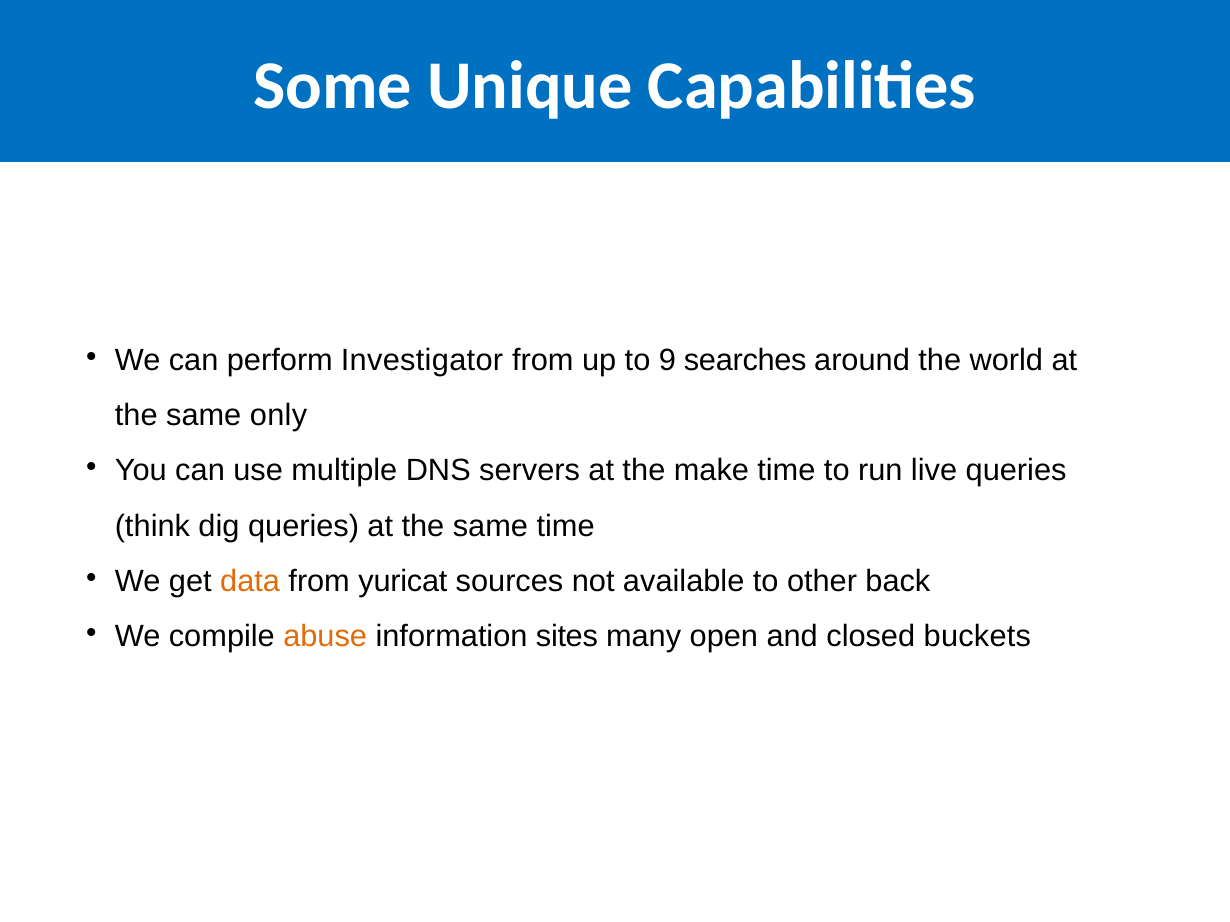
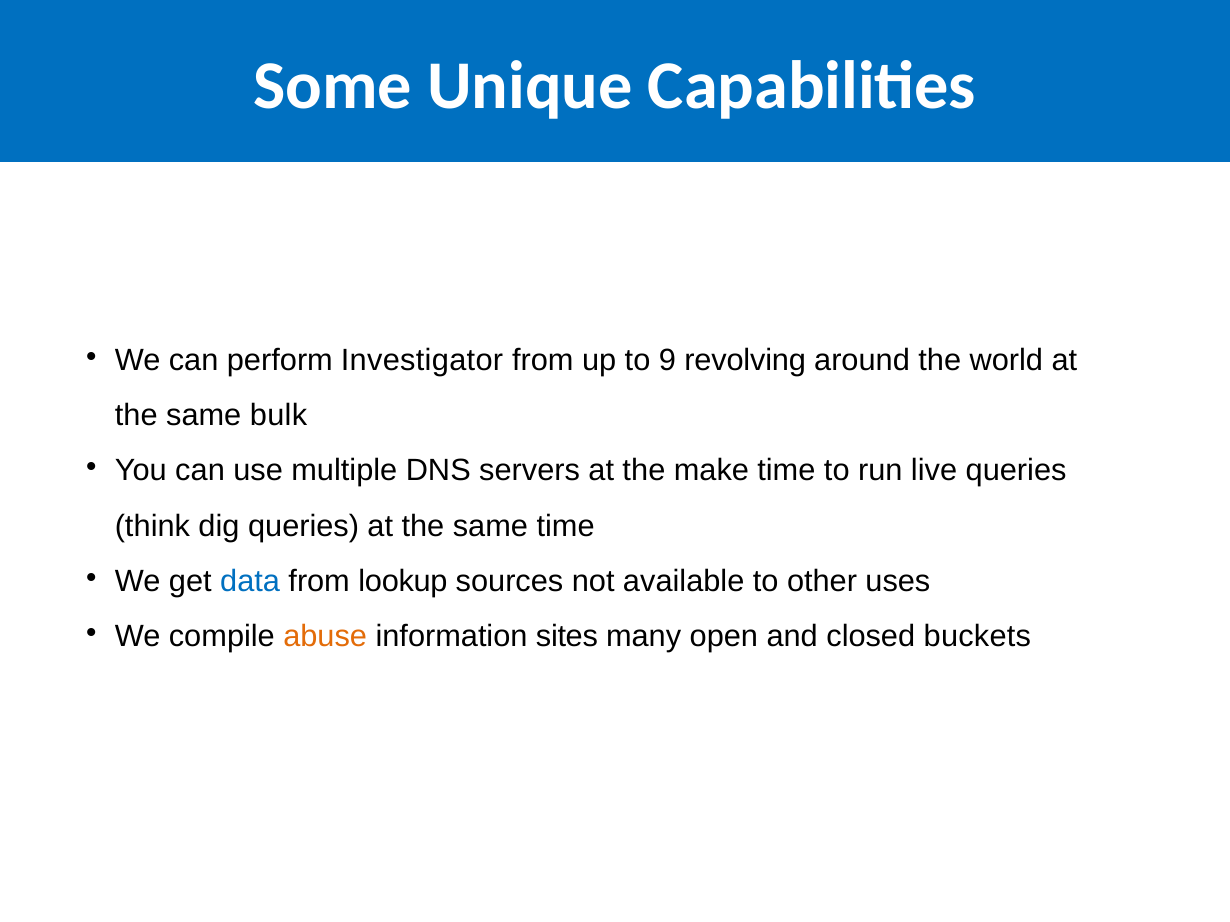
searches: searches -> revolving
only: only -> bulk
data colour: orange -> blue
yuricat: yuricat -> lookup
back: back -> uses
